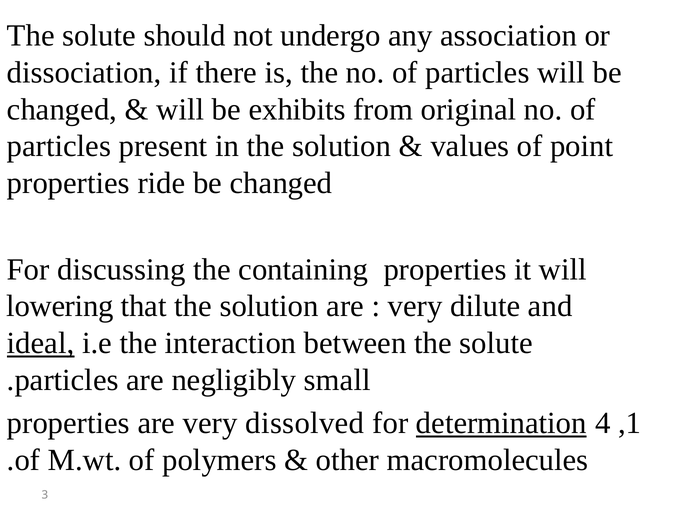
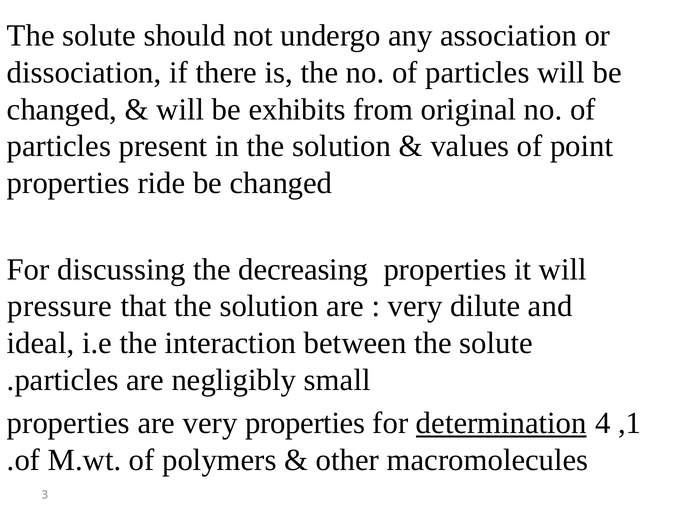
containing: containing -> decreasing
lowering: lowering -> pressure
ideal underline: present -> none
very dissolved: dissolved -> properties
